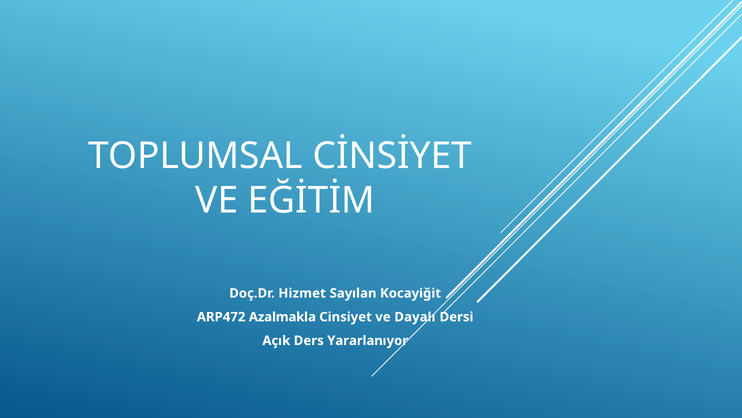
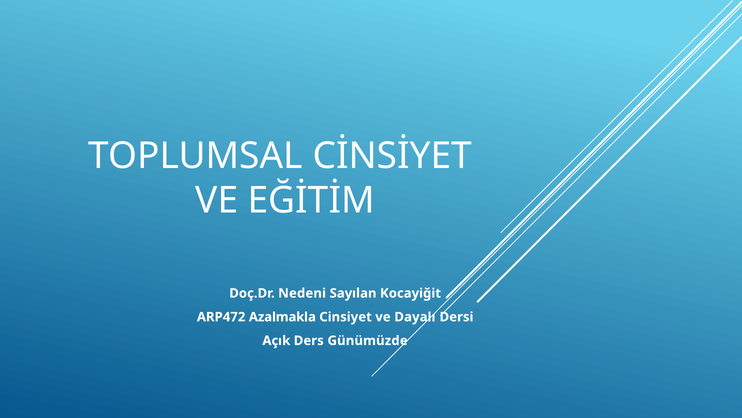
Hizmet: Hizmet -> Nedeni
Yararlanıyor: Yararlanıyor -> Günümüzde
